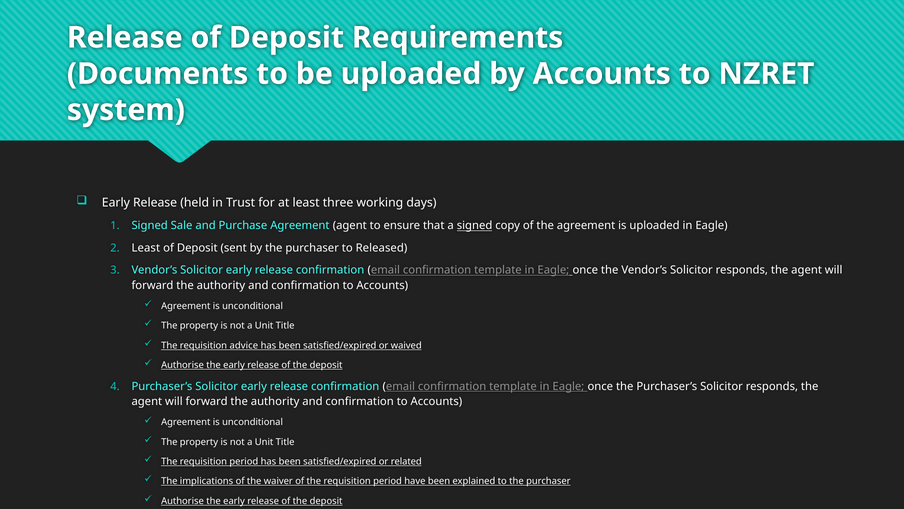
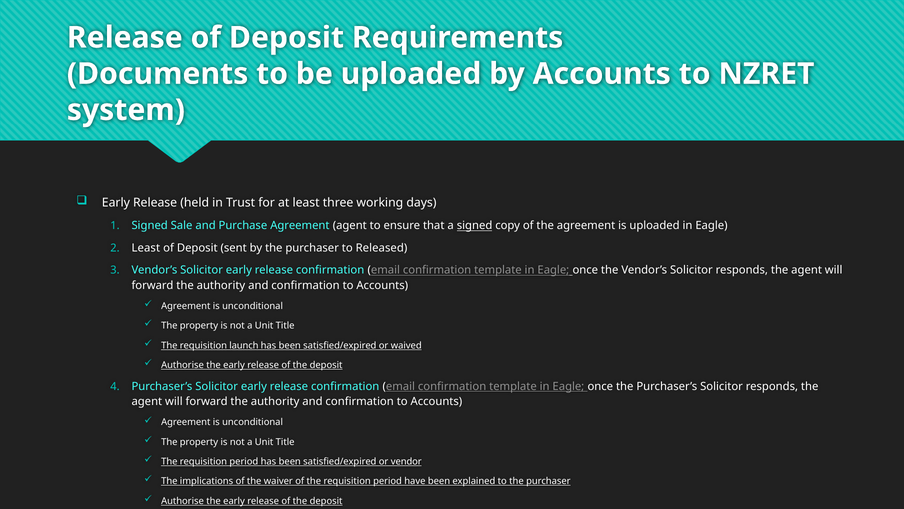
advice: advice -> launch
related: related -> vendor
